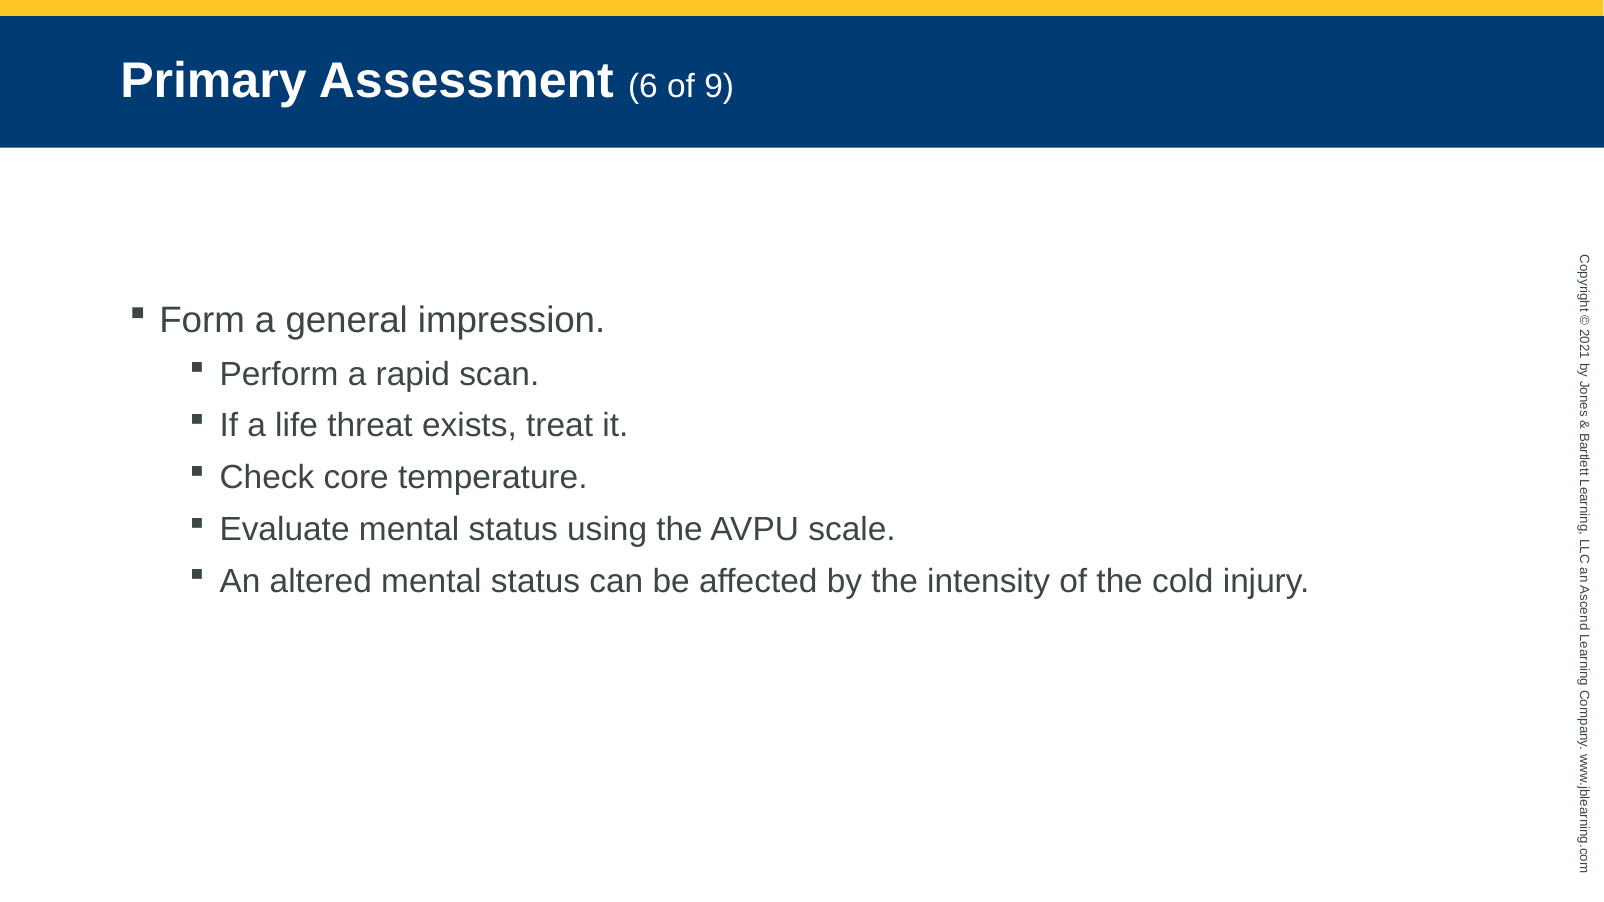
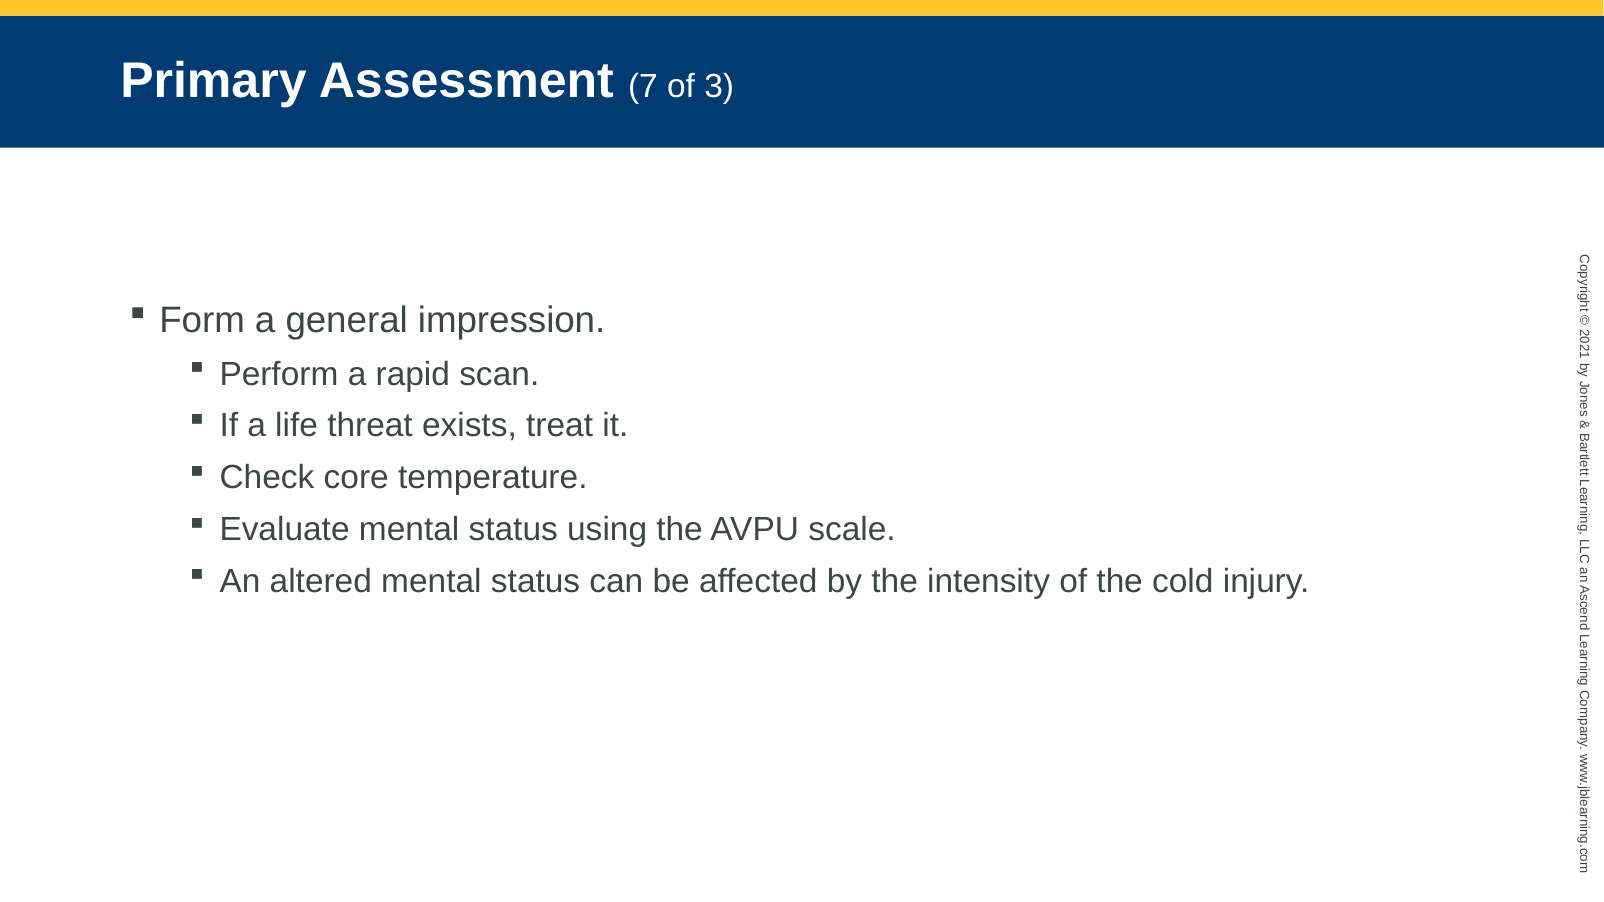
6: 6 -> 7
9: 9 -> 3
